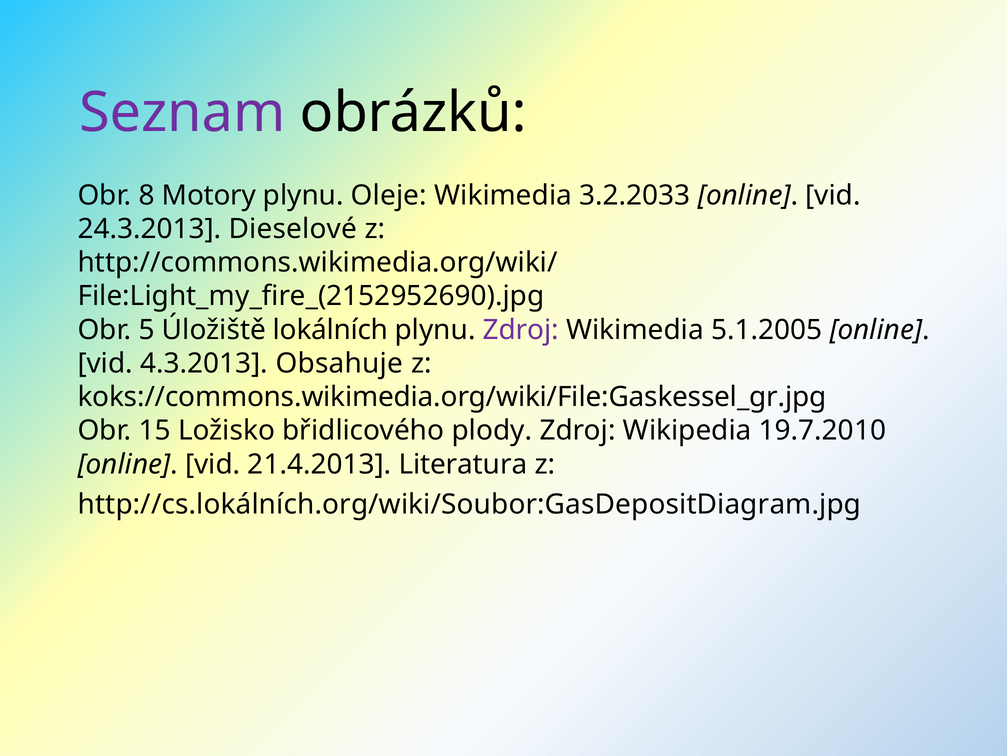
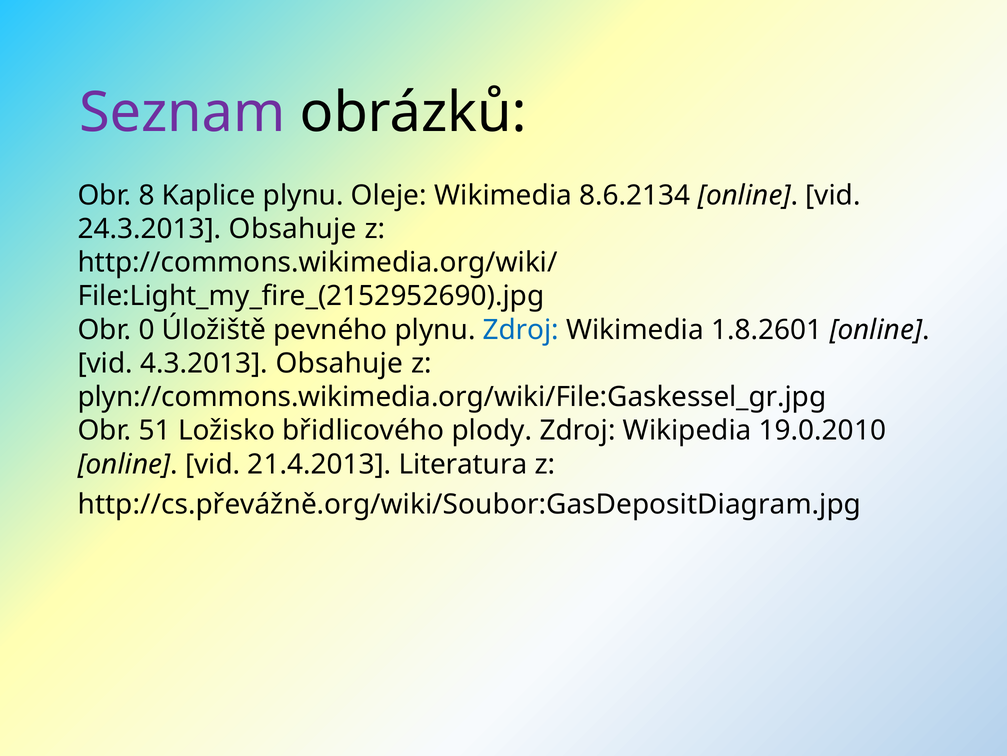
Motory: Motory -> Kaplice
3.2.2033: 3.2.2033 -> 8.6.2134
24.3.2013 Dieselové: Dieselové -> Obsahuje
5: 5 -> 0
lokálních: lokálních -> pevného
Zdroj at (521, 330) colour: purple -> blue
5.1.2005: 5.1.2005 -> 1.8.2601
koks://commons.wikimedia.org/wiki/File:Gaskessel_gr.jpg: koks://commons.wikimedia.org/wiki/File:Gaskessel_gr.jpg -> plyn://commons.wikimedia.org/wiki/File:Gaskessel_gr.jpg
15: 15 -> 51
19.7.2010: 19.7.2010 -> 19.0.2010
http://cs.lokálních.org/wiki/Soubor:GasDepositDiagram.jpg: http://cs.lokálních.org/wiki/Soubor:GasDepositDiagram.jpg -> http://cs.převážně.org/wiki/Soubor:GasDepositDiagram.jpg
